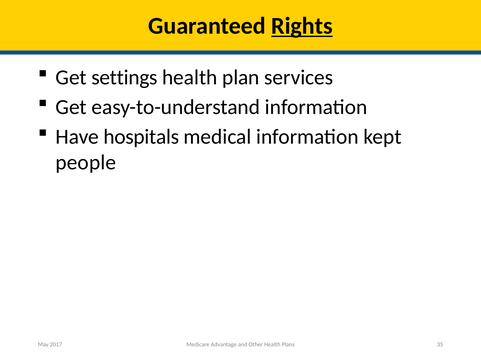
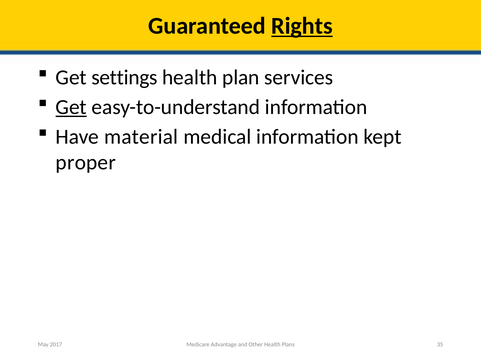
Get at (71, 107) underline: none -> present
hospitals: hospitals -> material
people: people -> proper
